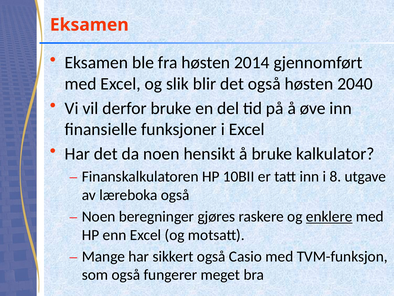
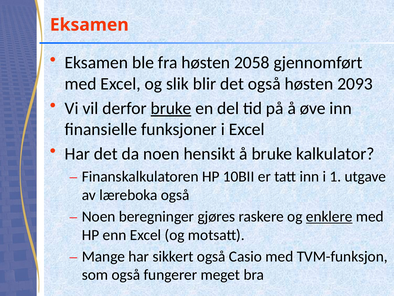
2014: 2014 -> 2058
2040: 2040 -> 2093
bruke at (171, 108) underline: none -> present
8: 8 -> 1
